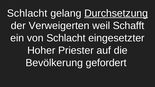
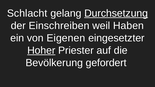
Verweigerten: Verweigerten -> Einschreiben
Schafft: Schafft -> Haben
von Schlacht: Schlacht -> Eigenen
Hoher underline: none -> present
